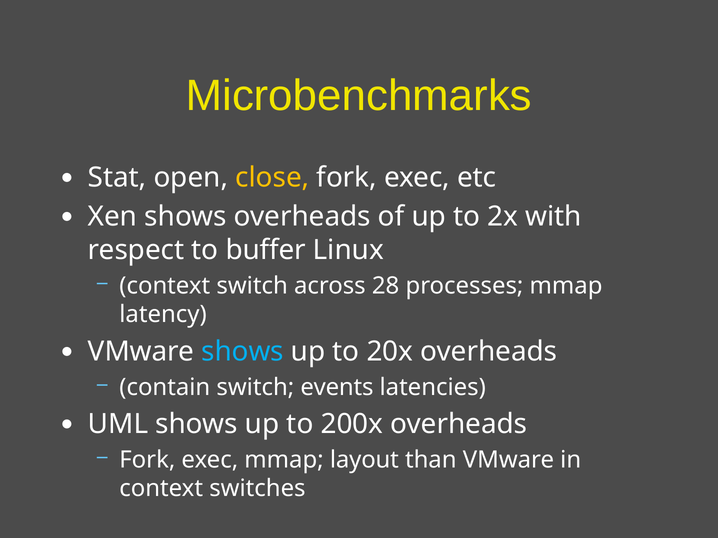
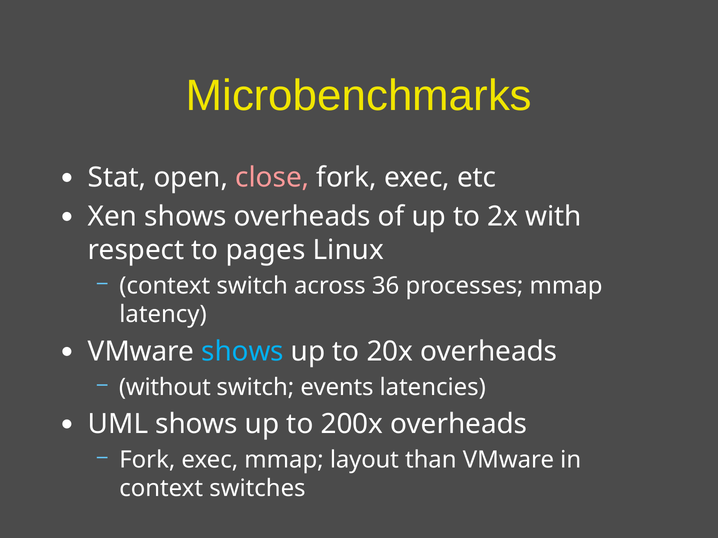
close colour: yellow -> pink
buffer: buffer -> pages
28: 28 -> 36
contain: contain -> without
